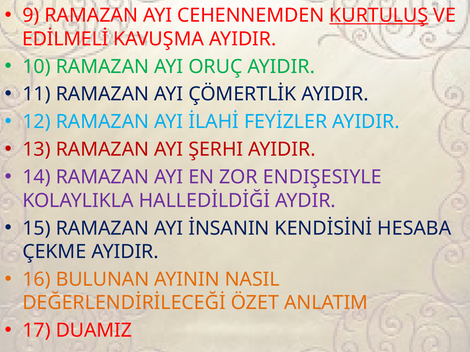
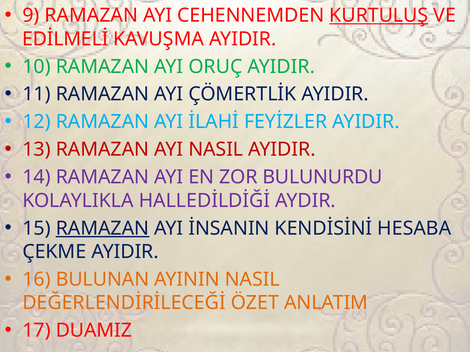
AYI ŞERHI: ŞERHI -> NASIL
ENDIŞESIYLE: ENDIŞESIYLE -> BULUNURDU
RAMAZAN at (102, 229) underline: none -> present
